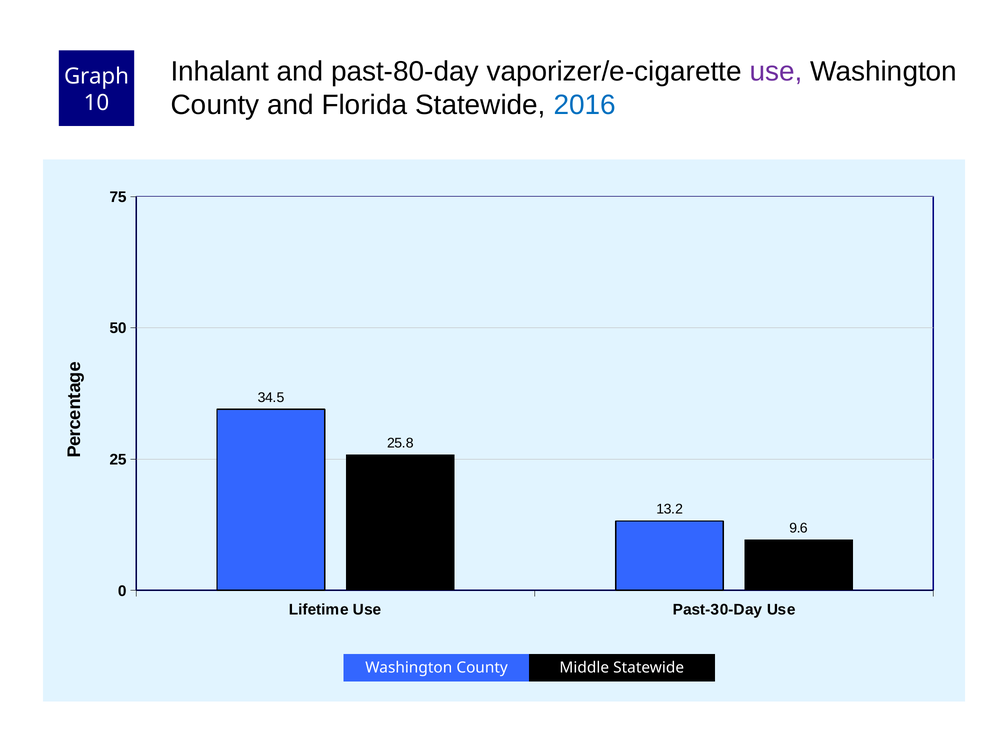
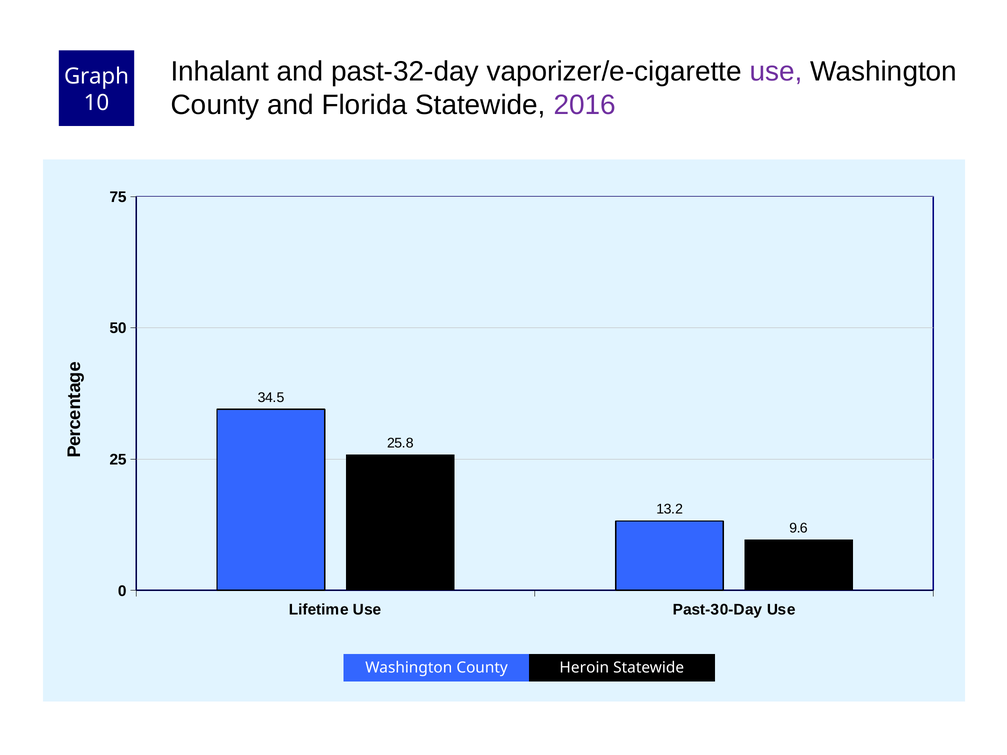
past-80-day: past-80-day -> past-32-day
2016 colour: blue -> purple
Middle: Middle -> Heroin
